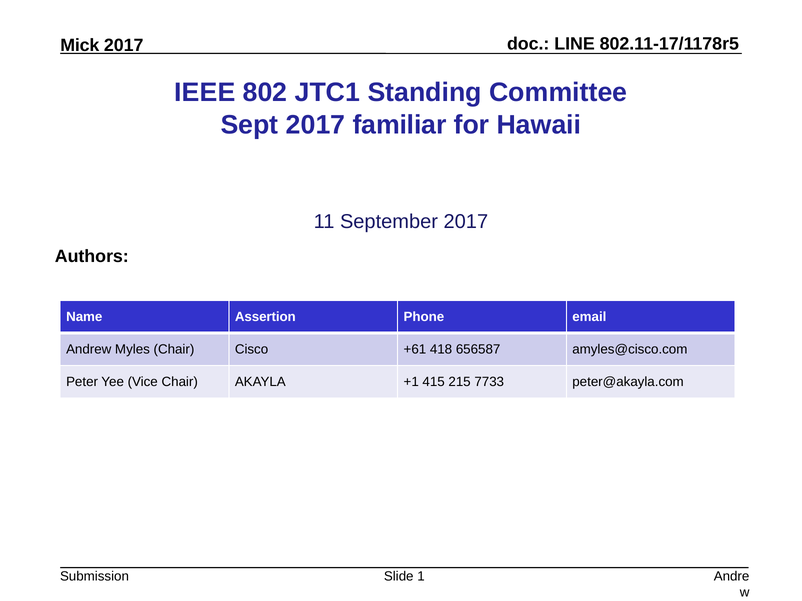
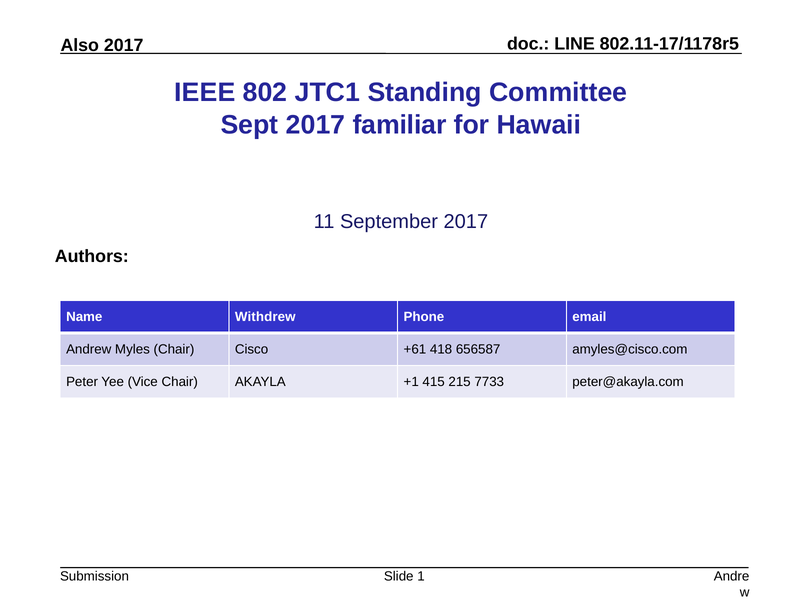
Mick: Mick -> Also
Assertion: Assertion -> Withdrew
